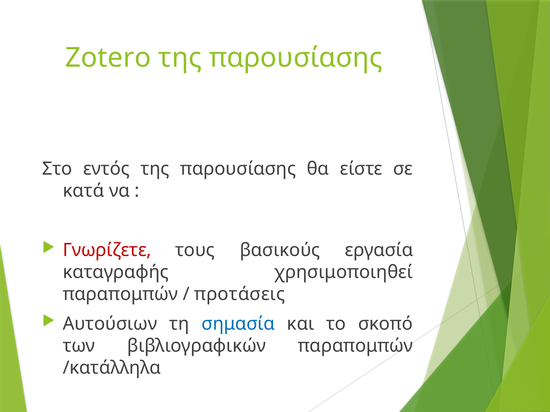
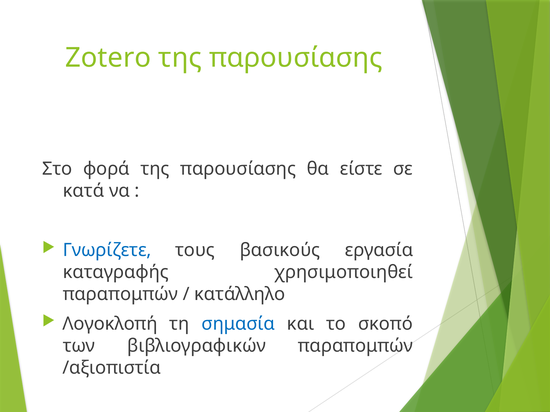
εντός: εντός -> φορά
Γνωρίζετε colour: red -> blue
προτάσεις: προτάσεις -> κατάλληλο
Αυτούσιων: Αυτούσιων -> Λογοκλοπή
/κατάλληλα: /κατάλληλα -> /αξιοπιστία
